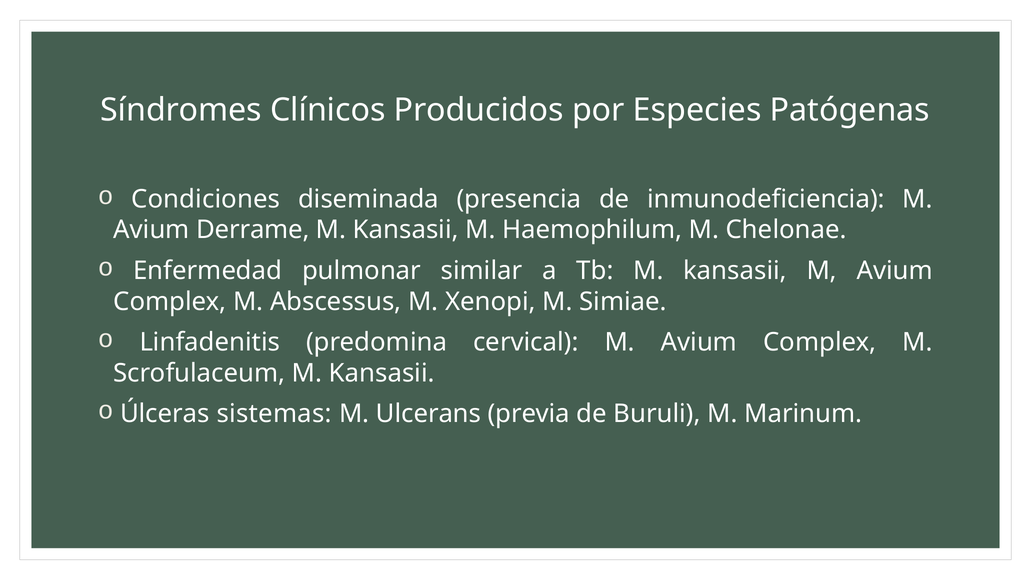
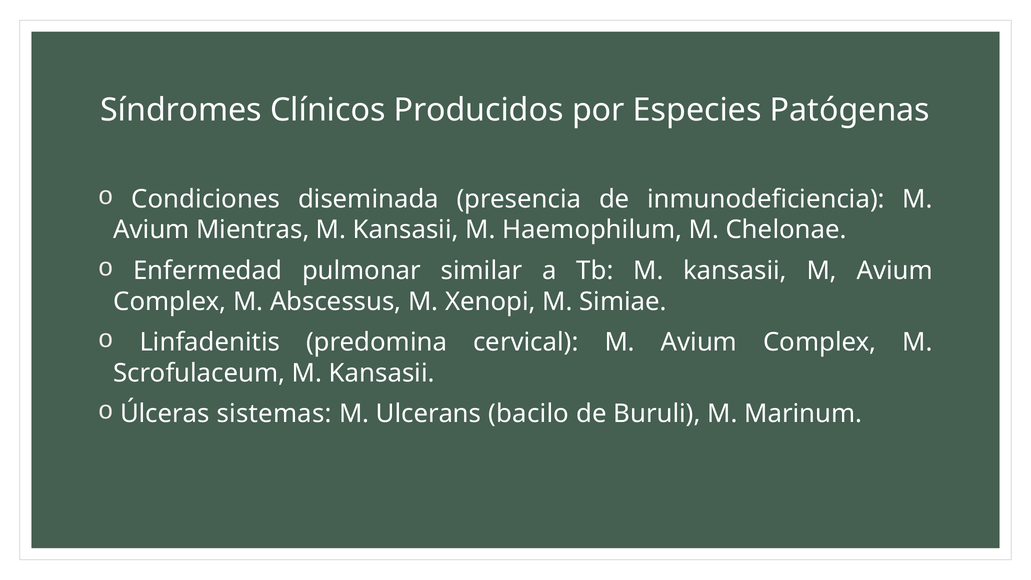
Derrame: Derrame -> Mientras
previa: previa -> bacilo
